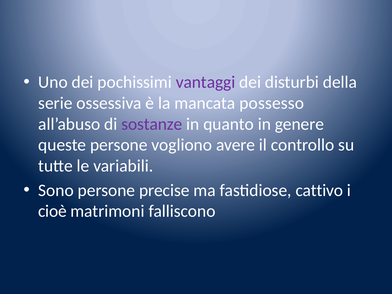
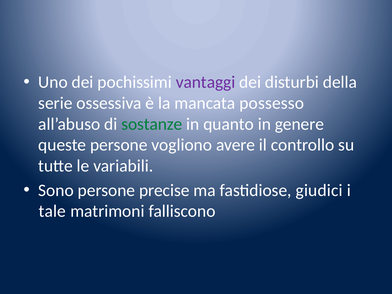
sostanze colour: purple -> green
cattivo: cattivo -> giudici
cioè: cioè -> tale
